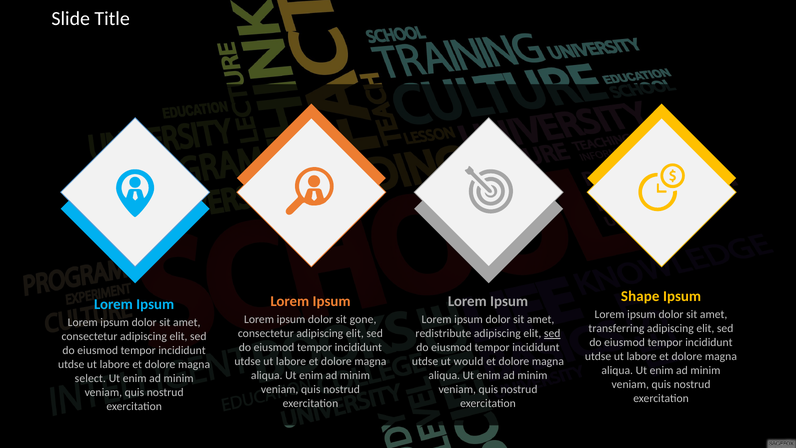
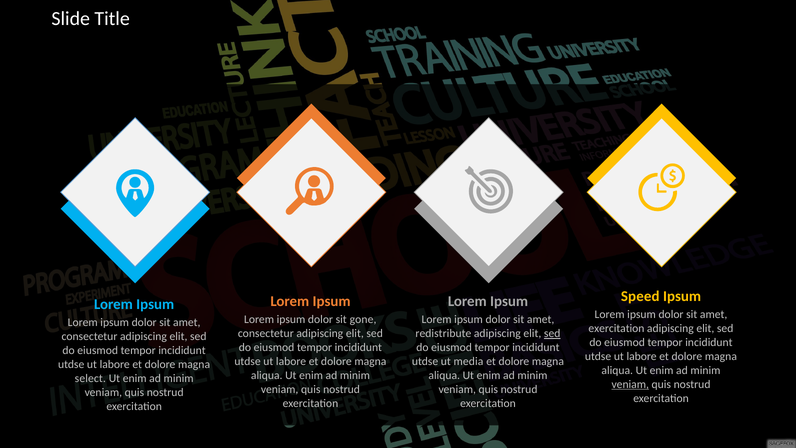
Shape: Shape -> Speed
transferring at (616, 328): transferring -> exercitation
would: would -> media
veniam at (630, 384) underline: none -> present
